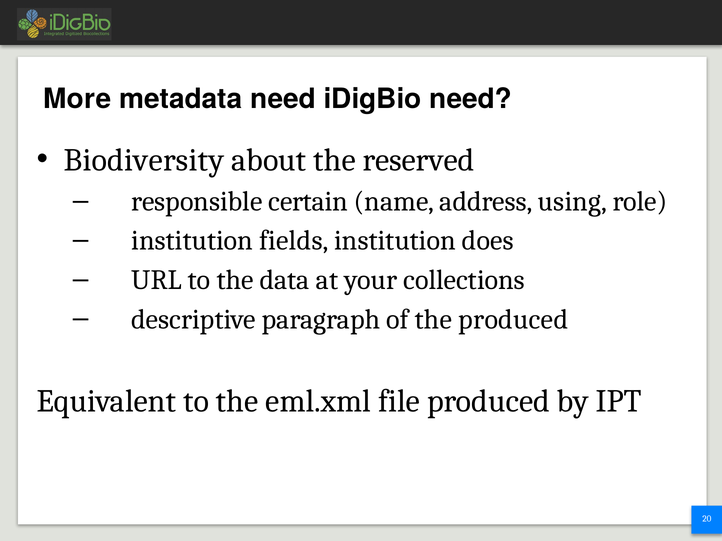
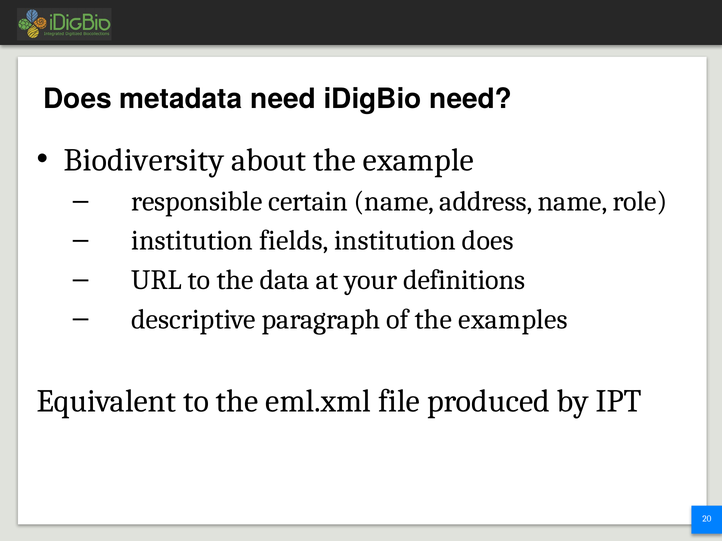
More at (77, 99): More -> Does
reserved: reserved -> example
address using: using -> name
collections: collections -> definitions
the produced: produced -> examples
